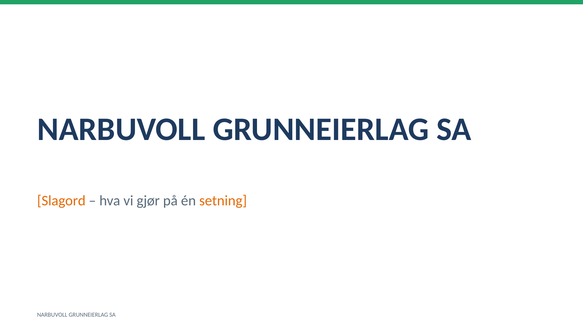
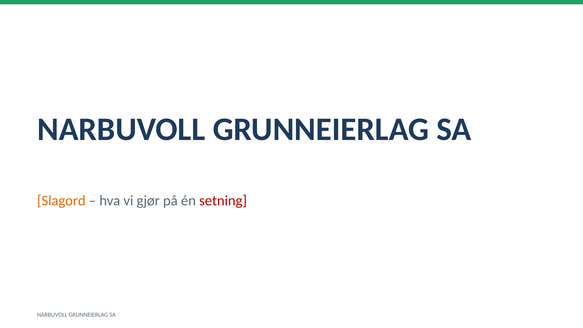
setning colour: orange -> red
